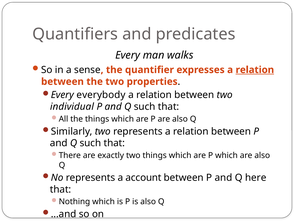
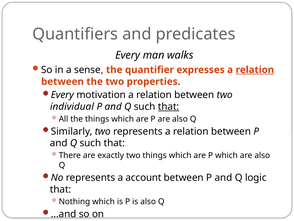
everybody: everybody -> motivation
that at (169, 106) underline: none -> present
here: here -> logic
